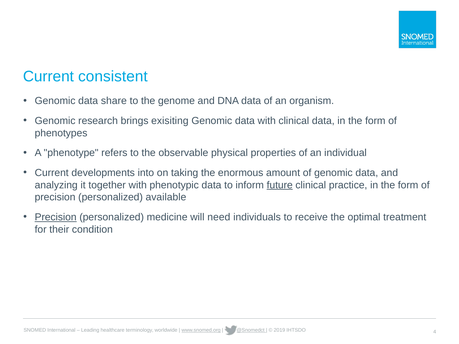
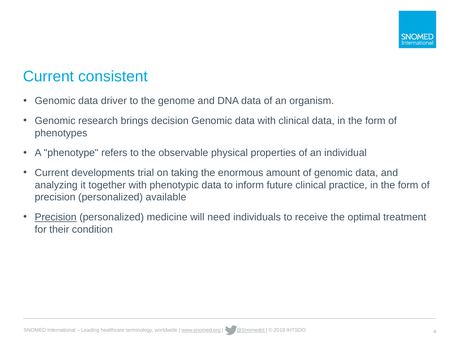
share: share -> driver
exisiting: exisiting -> decision
into: into -> trial
future underline: present -> none
